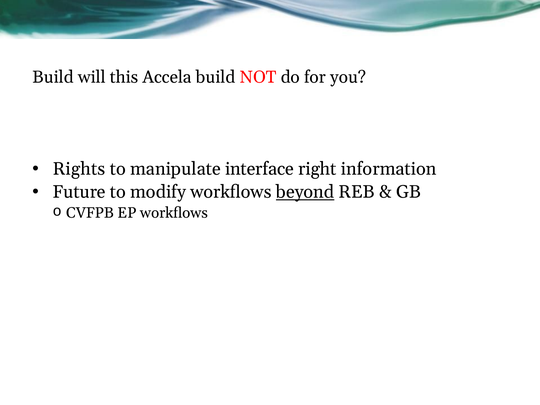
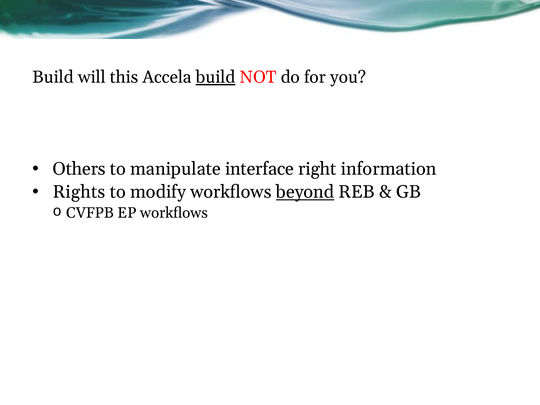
build at (216, 77) underline: none -> present
Rights: Rights -> Others
Future: Future -> Rights
